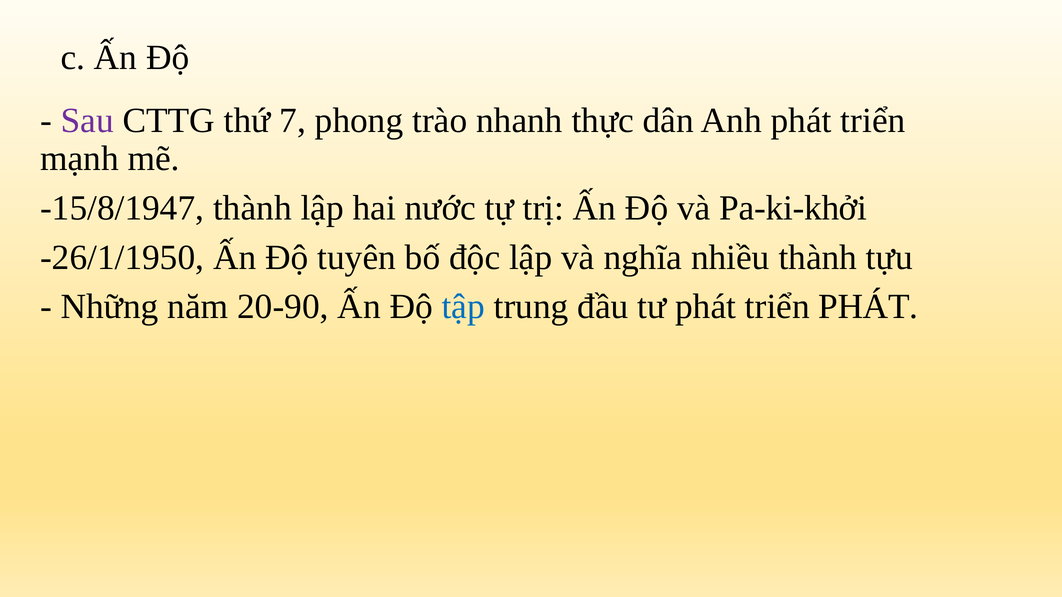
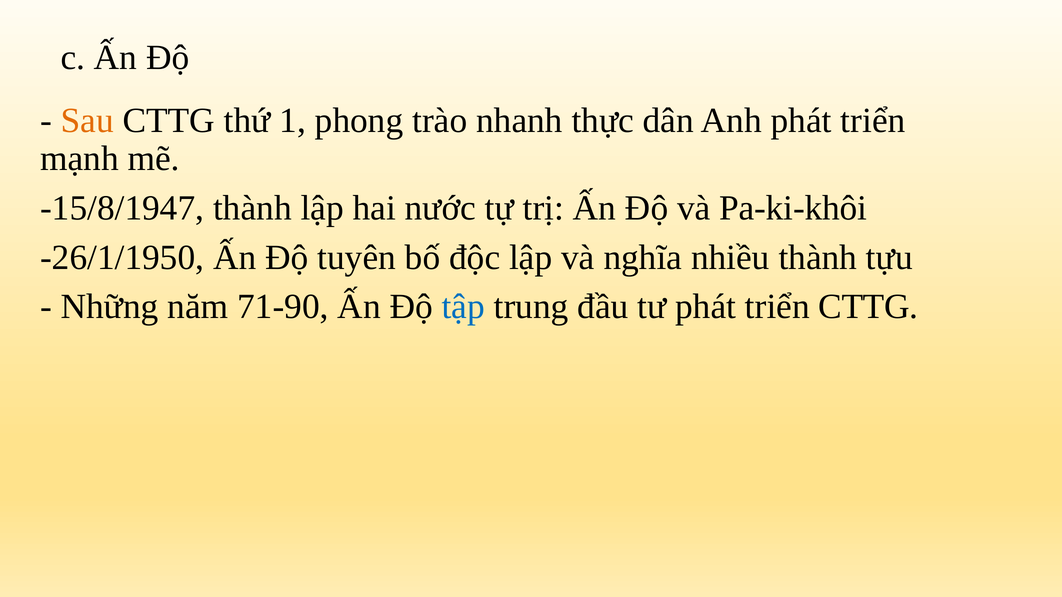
Sau colour: purple -> orange
7: 7 -> 1
Pa-ki-khởi: Pa-ki-khởi -> Pa-ki-khôi
20-90: 20-90 -> 71-90
triển PHÁT: PHÁT -> CTTG
